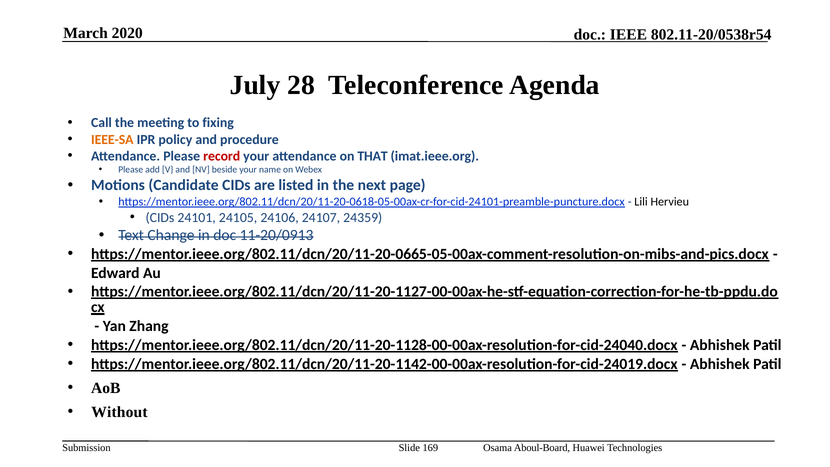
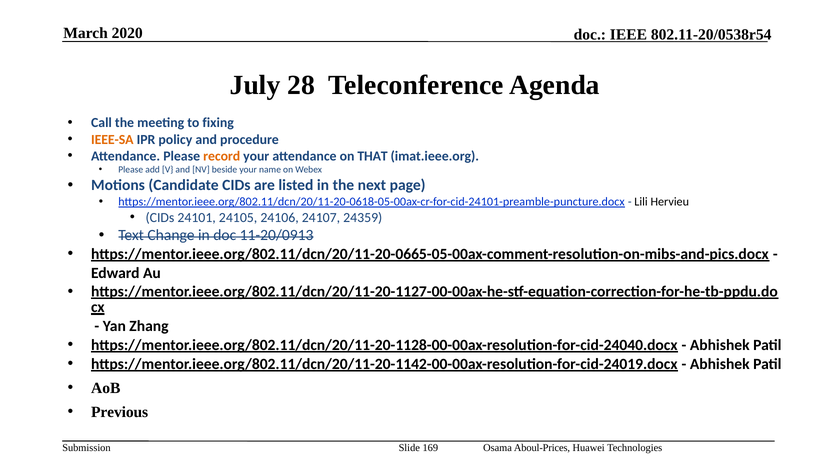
record colour: red -> orange
Without: Without -> Previous
Aboul-Board: Aboul-Board -> Aboul-Prices
